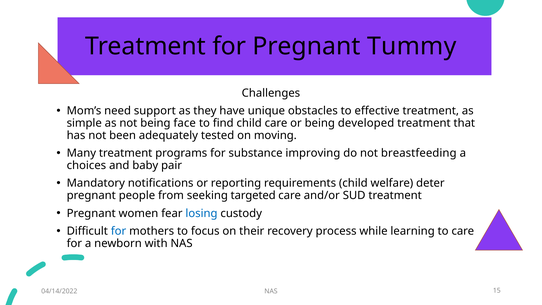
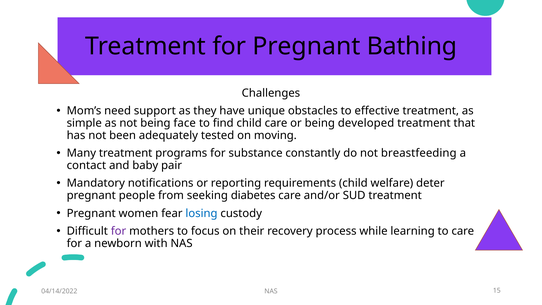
Tummy: Tummy -> Bathing
improving: improving -> constantly
choices: choices -> contact
targeted: targeted -> diabetes
for at (119, 231) colour: blue -> purple
